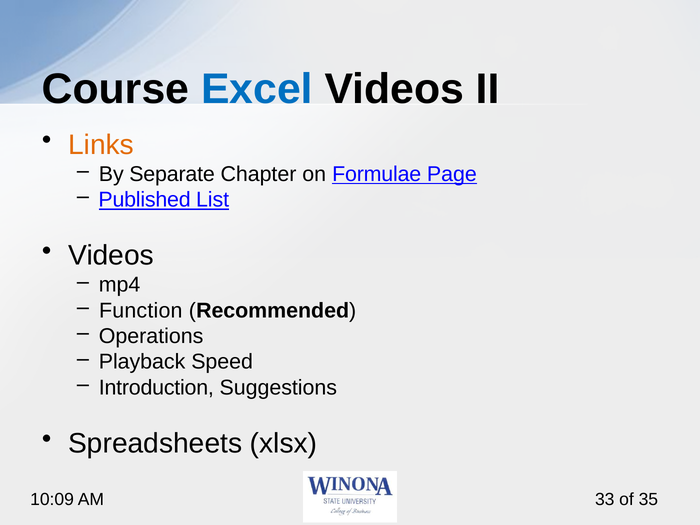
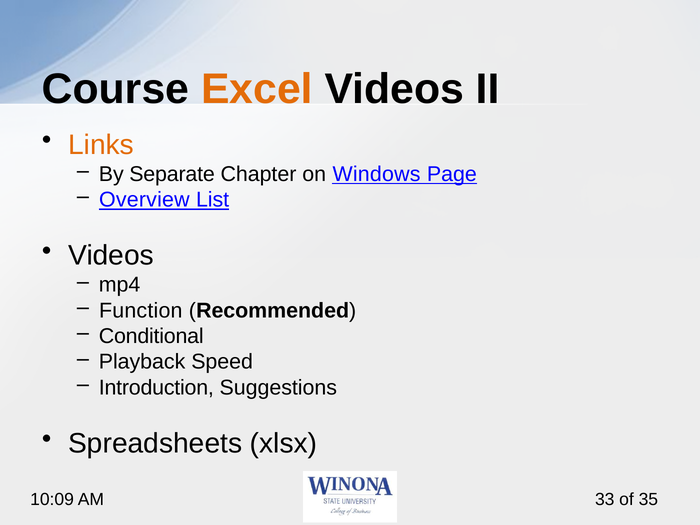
Excel colour: blue -> orange
Formulae: Formulae -> Windows
Published: Published -> Overview
Operations: Operations -> Conditional
